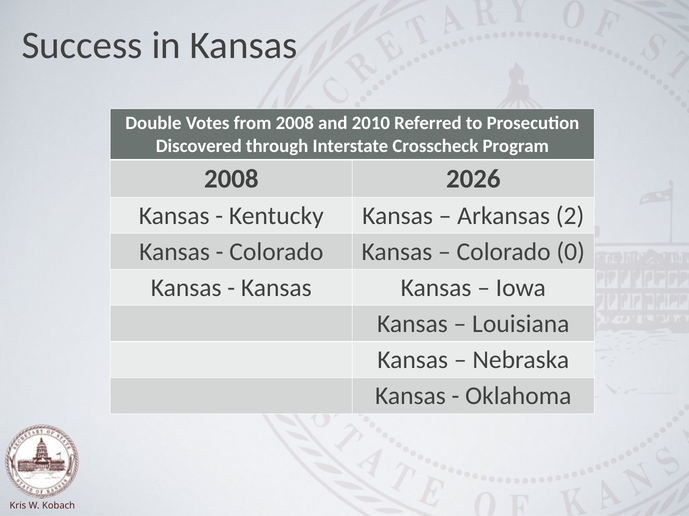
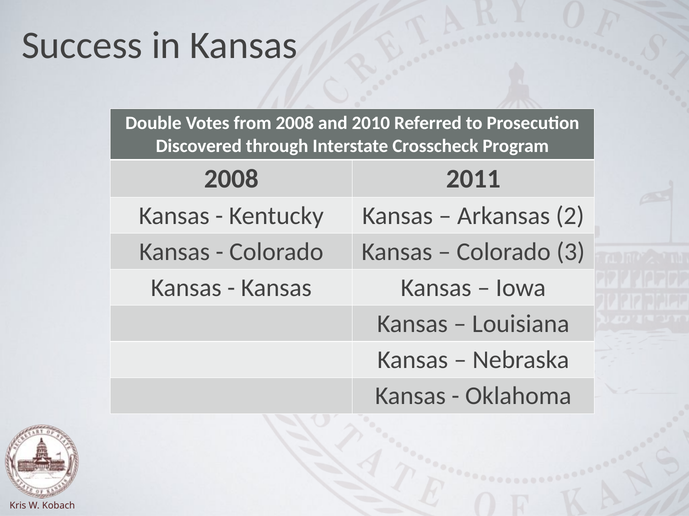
2026: 2026 -> 2011
0: 0 -> 3
